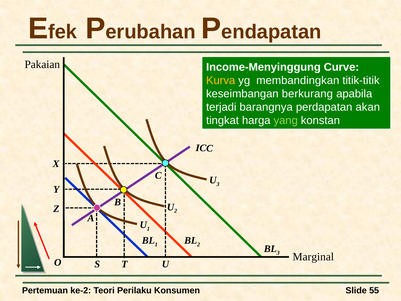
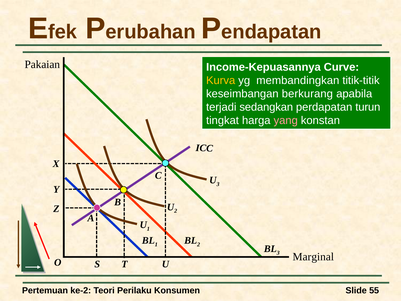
Income-Menyinggung: Income-Menyinggung -> Income-Kepuasannya
barangnya: barangnya -> sedangkan
akan: akan -> turun
yang colour: light green -> pink
